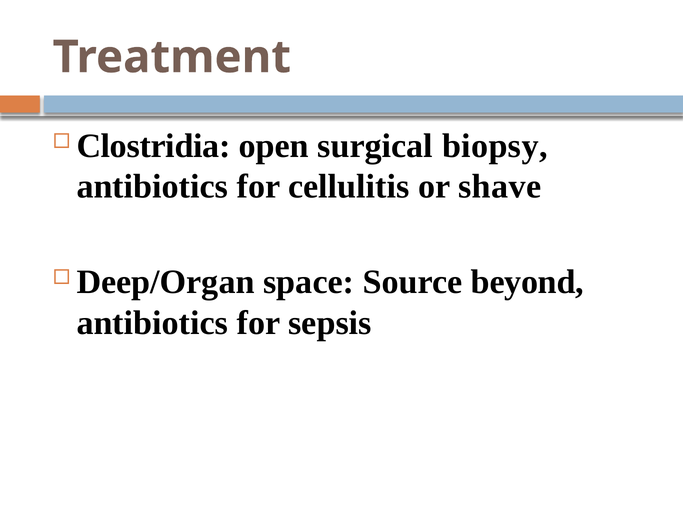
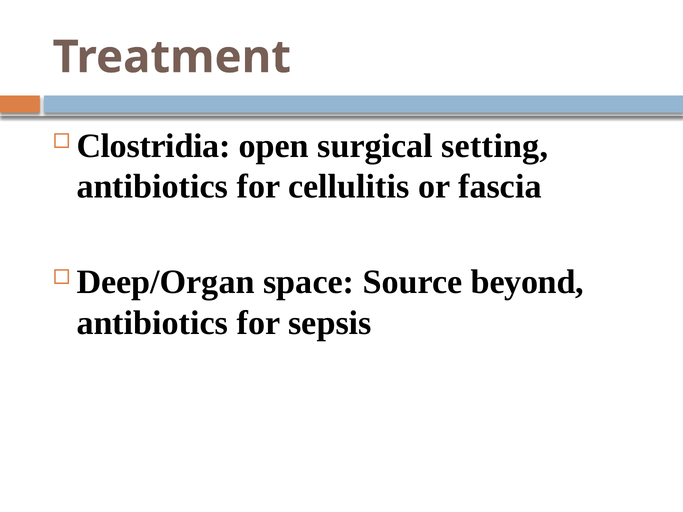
biopsy: biopsy -> setting
shave: shave -> fascia
